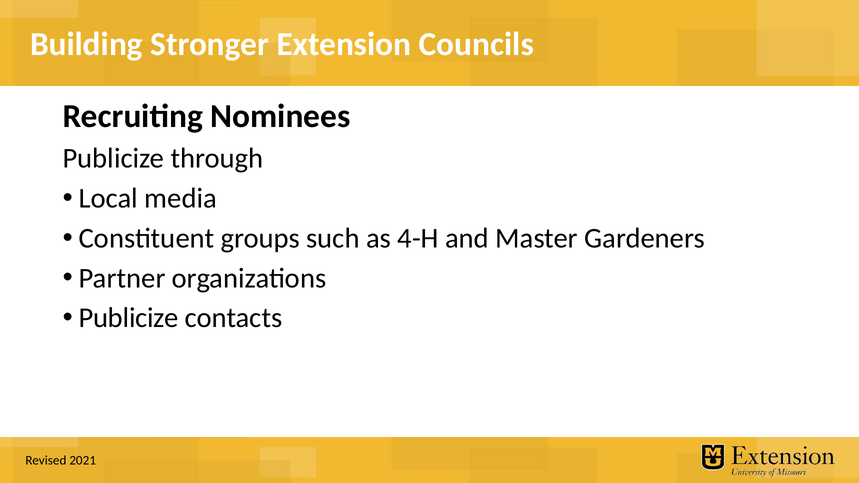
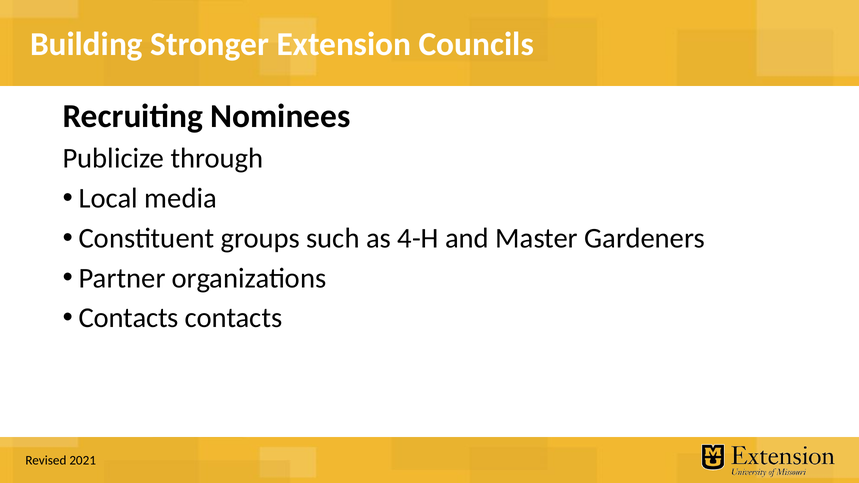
Publicize at (129, 318): Publicize -> Contacts
